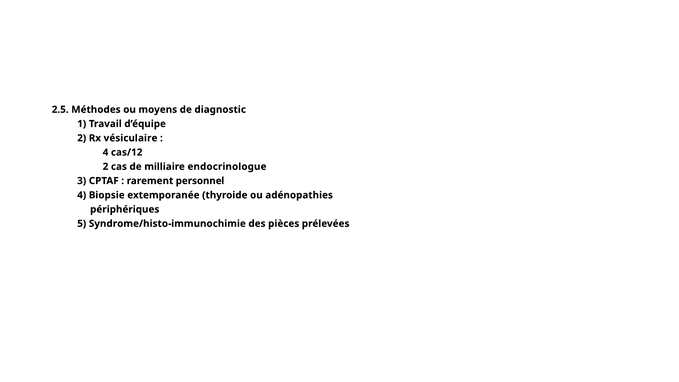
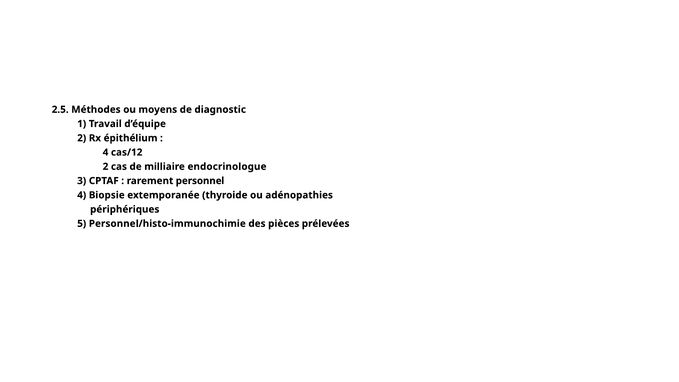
vésiculaire: vésiculaire -> épithélium
Syndrome/histo-immunochimie: Syndrome/histo-immunochimie -> Personnel/histo-immunochimie
